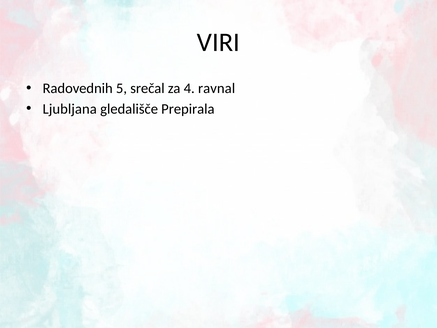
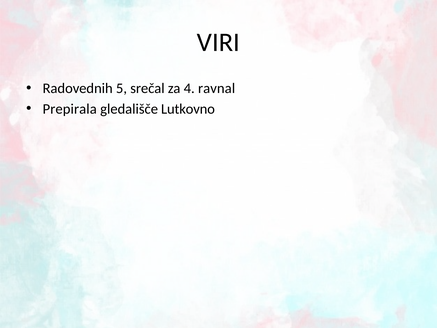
Ljubljana: Ljubljana -> Prepirala
Prepirala: Prepirala -> Lutkovno
